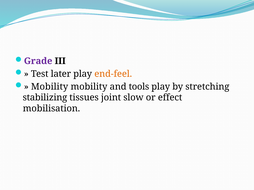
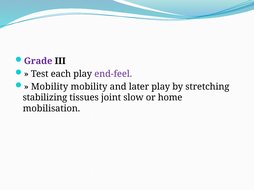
later: later -> each
end-feel colour: orange -> purple
tools: tools -> later
effect: effect -> home
